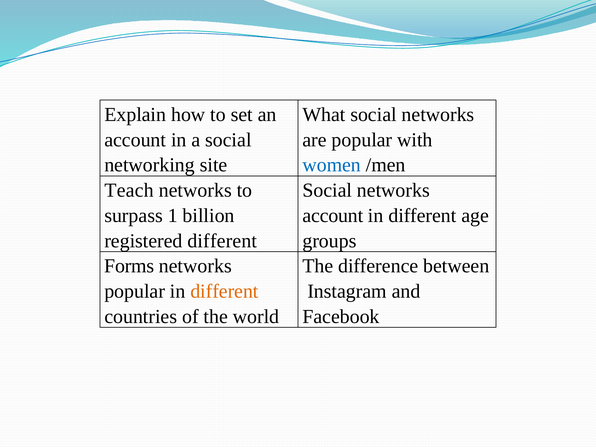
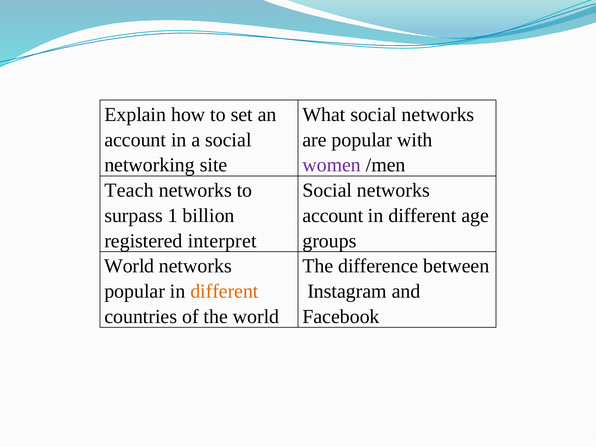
women colour: blue -> purple
registered different: different -> interpret
Forms at (129, 266): Forms -> World
